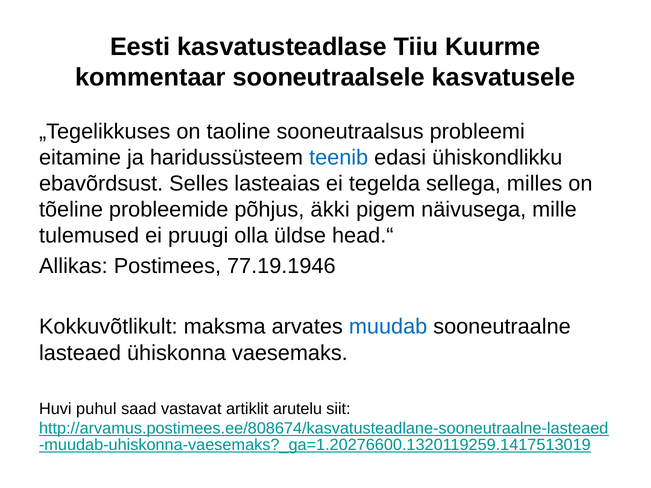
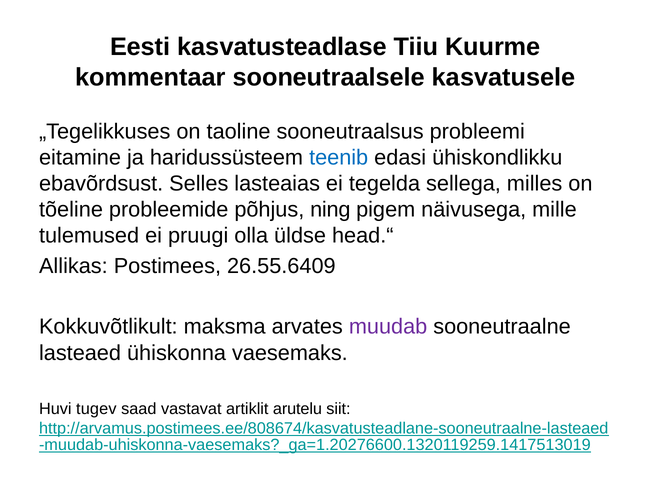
äkki: äkki -> ning
77.19.1946: 77.19.1946 -> 26.55.6409
muudab colour: blue -> purple
puhul: puhul -> tugev
